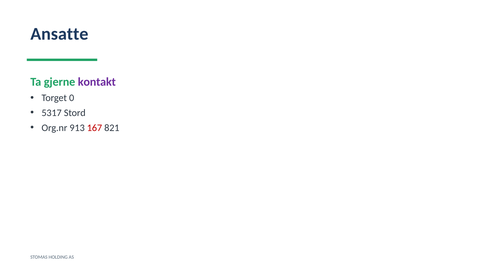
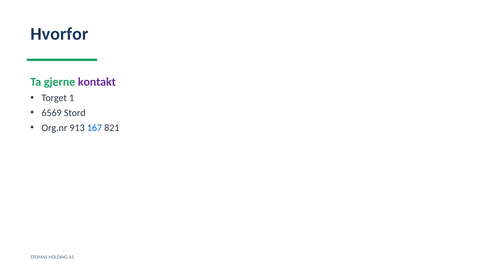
Ansatte: Ansatte -> Hvorfor
0: 0 -> 1
5317: 5317 -> 6569
167 colour: red -> blue
